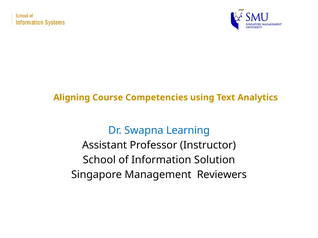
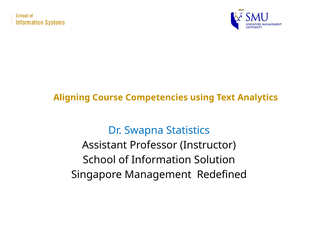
Learning: Learning -> Statistics
Reviewers: Reviewers -> Redefined
